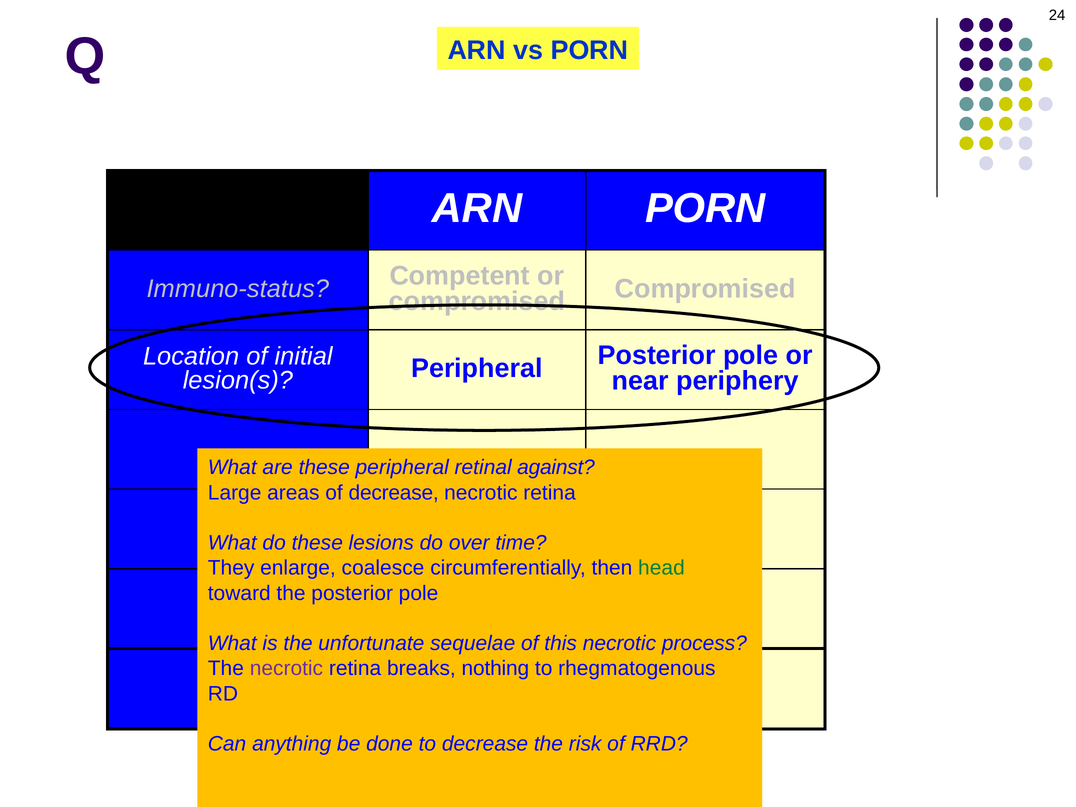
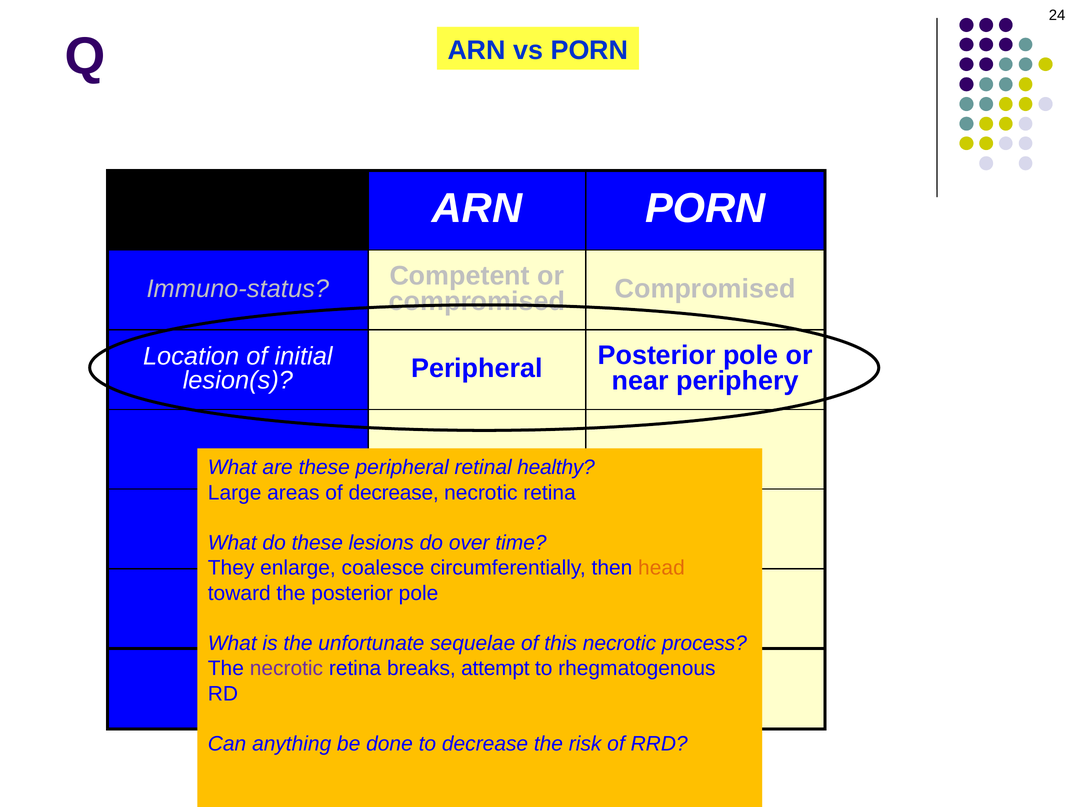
against: against -> healthy
head colour: green -> orange
breaks nothing: nothing -> attempt
